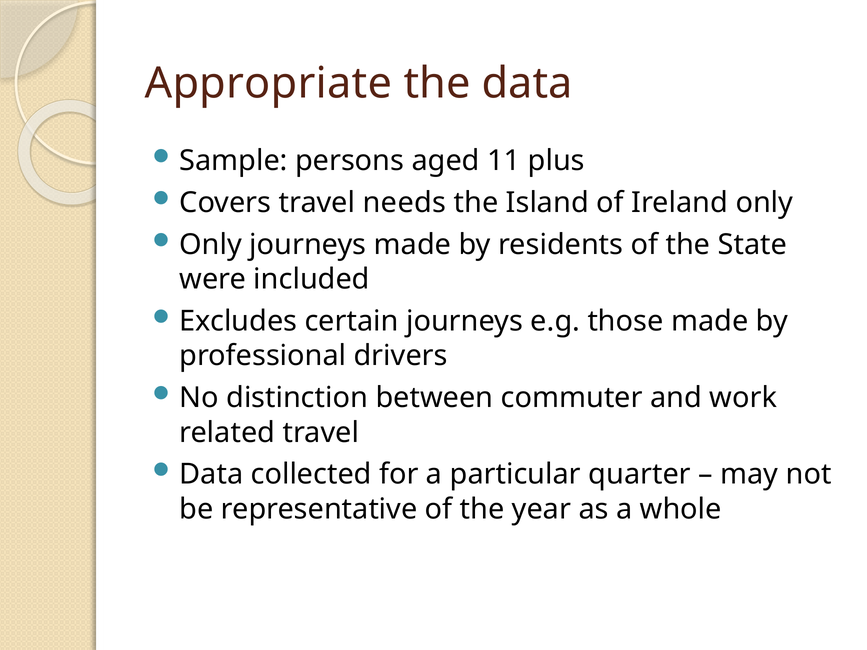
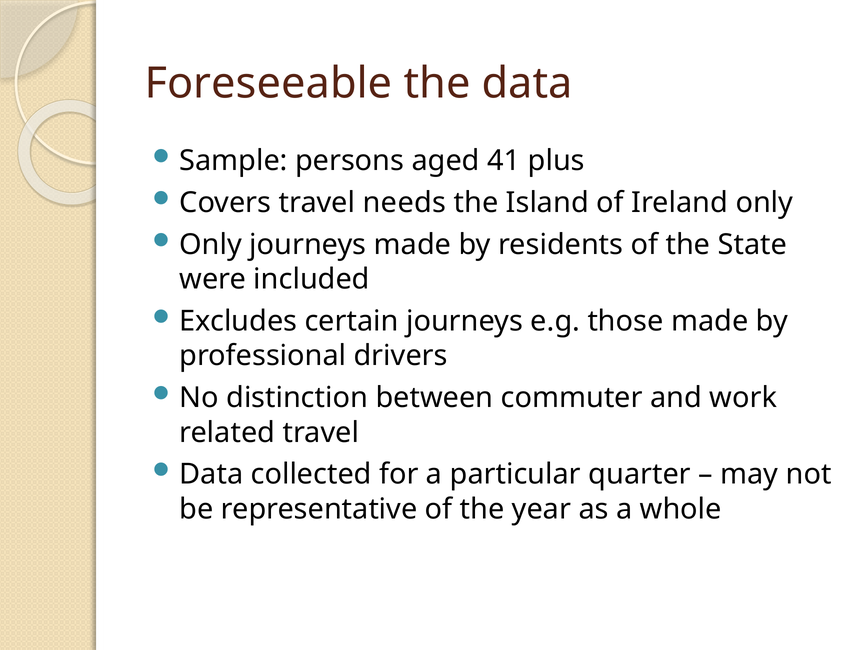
Appropriate: Appropriate -> Foreseeable
11: 11 -> 41
